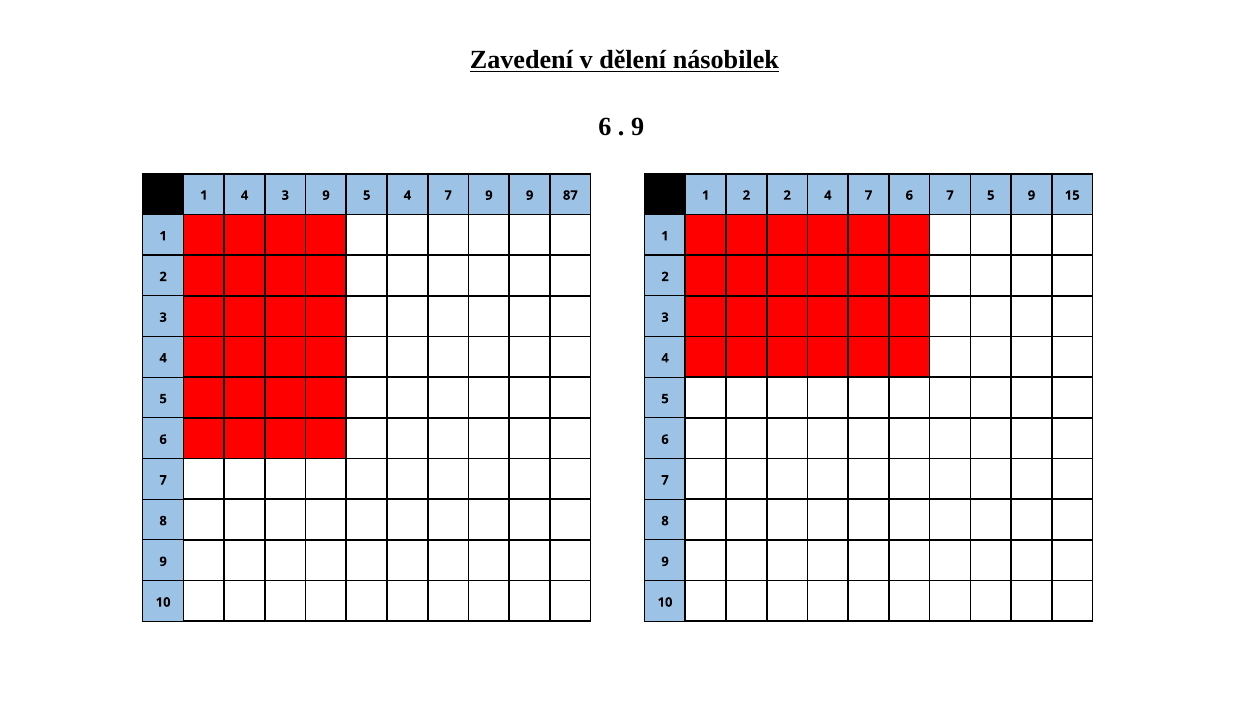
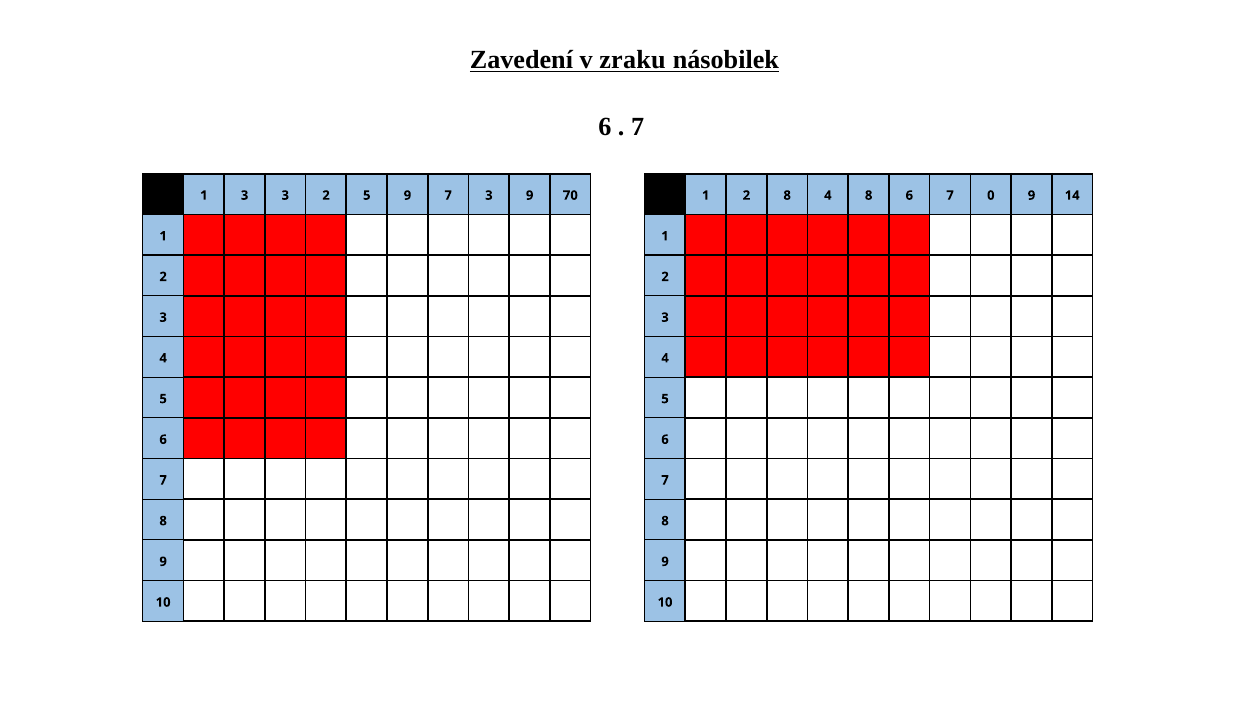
dělení: dělení -> zraku
9 at (638, 127): 9 -> 7
1 4: 4 -> 3
3 9: 9 -> 2
5 4: 4 -> 9
7 9: 9 -> 3
87: 87 -> 70
2 2: 2 -> 8
7 at (869, 196): 7 -> 8
7 5: 5 -> 0
15: 15 -> 14
